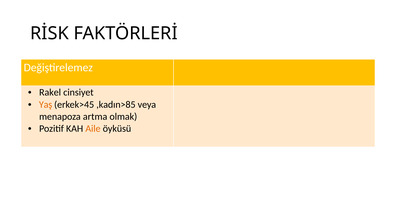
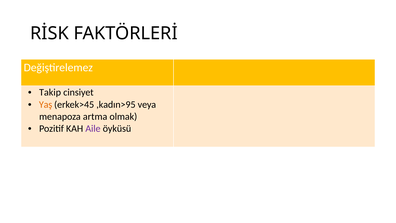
Rakel: Rakel -> Takip
,kadın>85: ,kadın>85 -> ,kadın>95
Aile colour: orange -> purple
